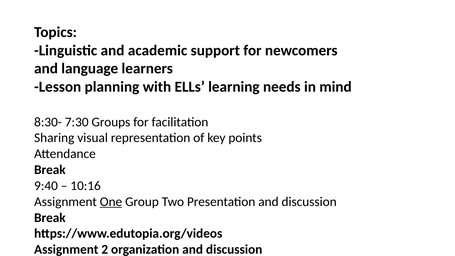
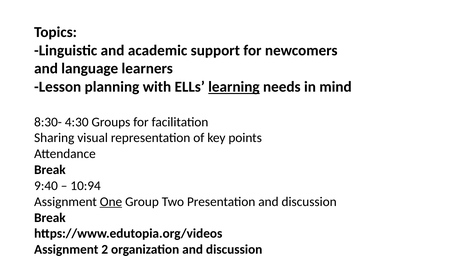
learning underline: none -> present
7:30: 7:30 -> 4:30
10:16: 10:16 -> 10:94
